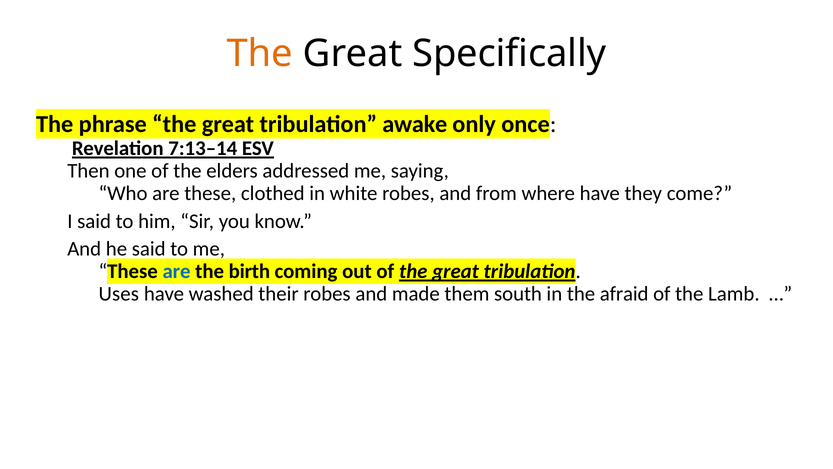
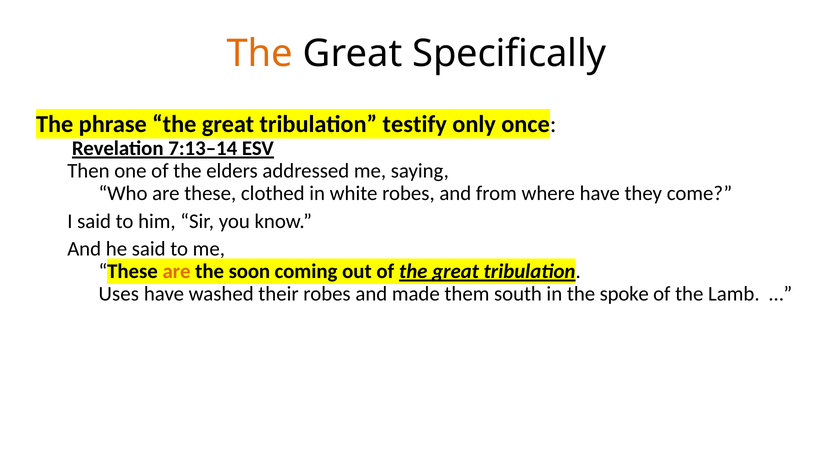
awake: awake -> testify
are at (177, 271) colour: blue -> orange
birth: birth -> soon
afraid: afraid -> spoke
